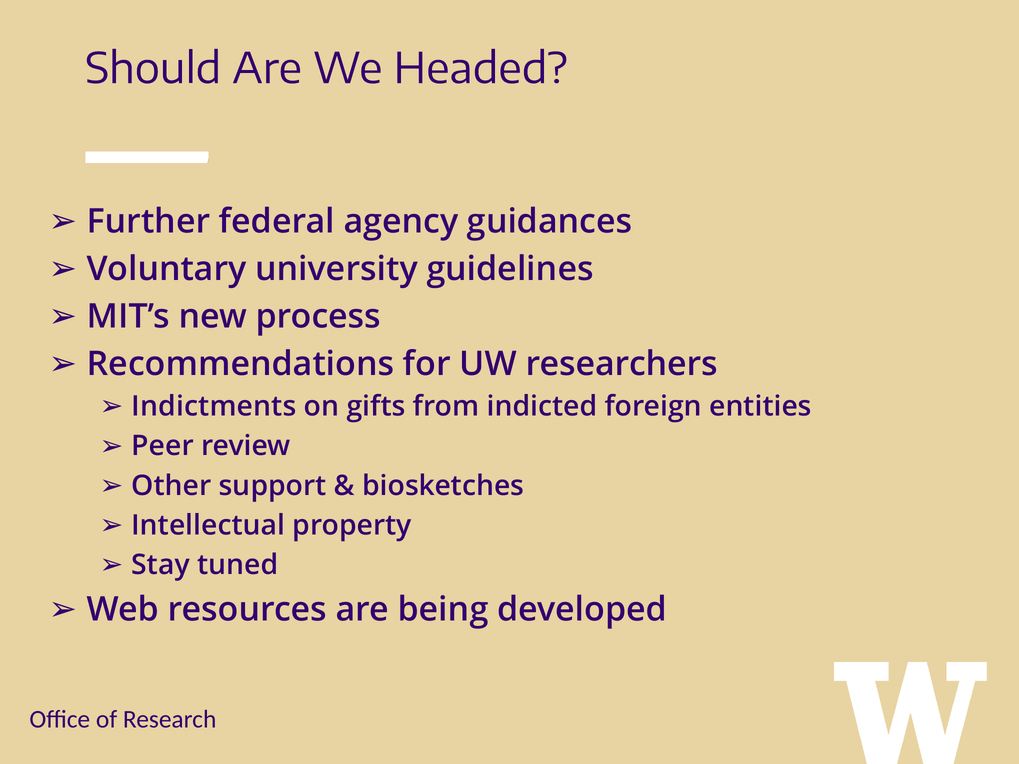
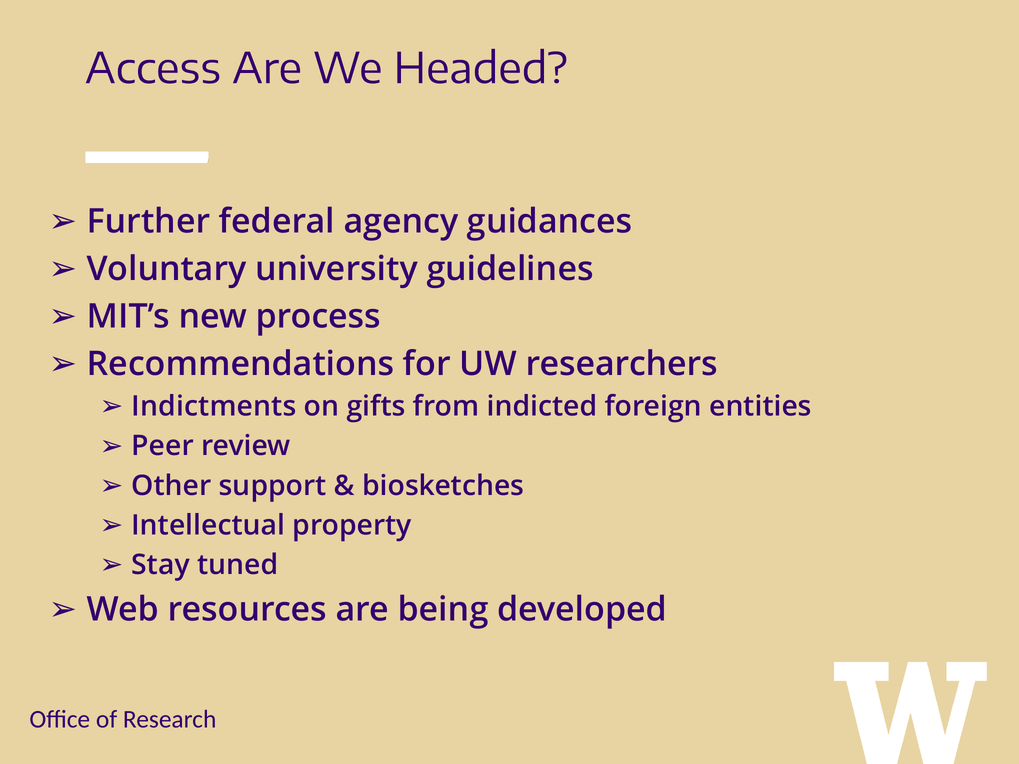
Should: Should -> Access
